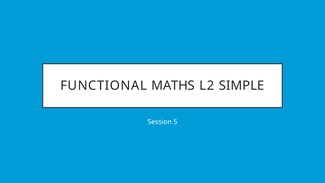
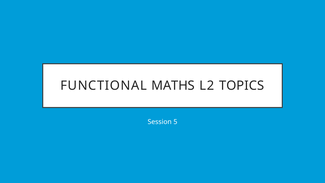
SIMPLE: SIMPLE -> TOPICS
